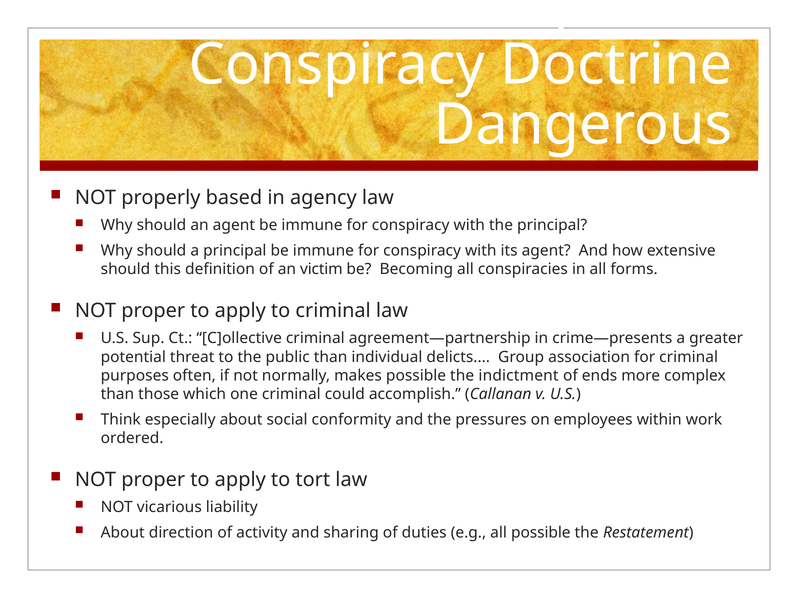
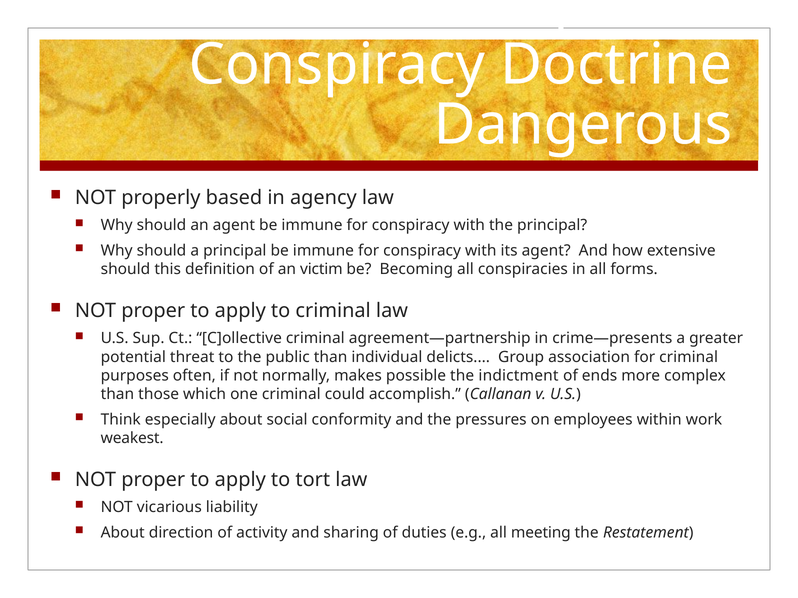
ordered: ordered -> weakest
all possible: possible -> meeting
